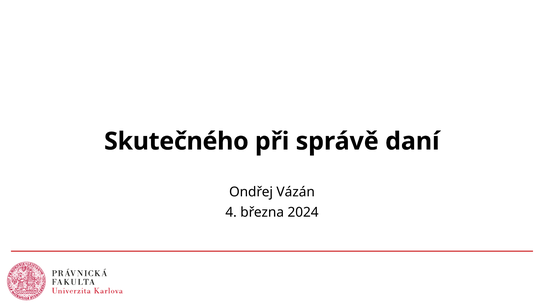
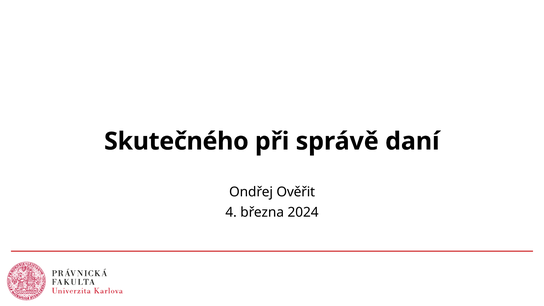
Vázán: Vázán -> Ověřit
